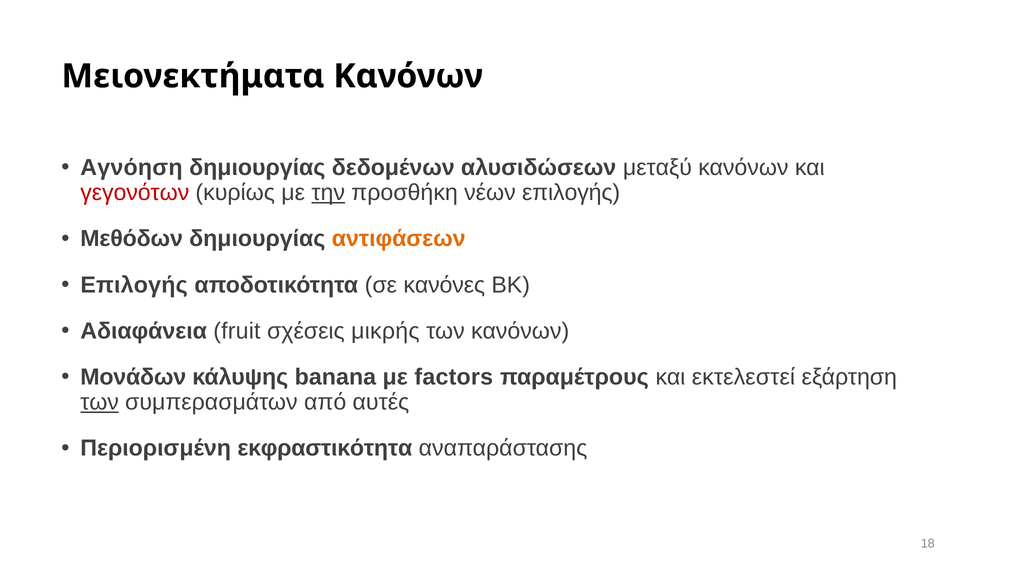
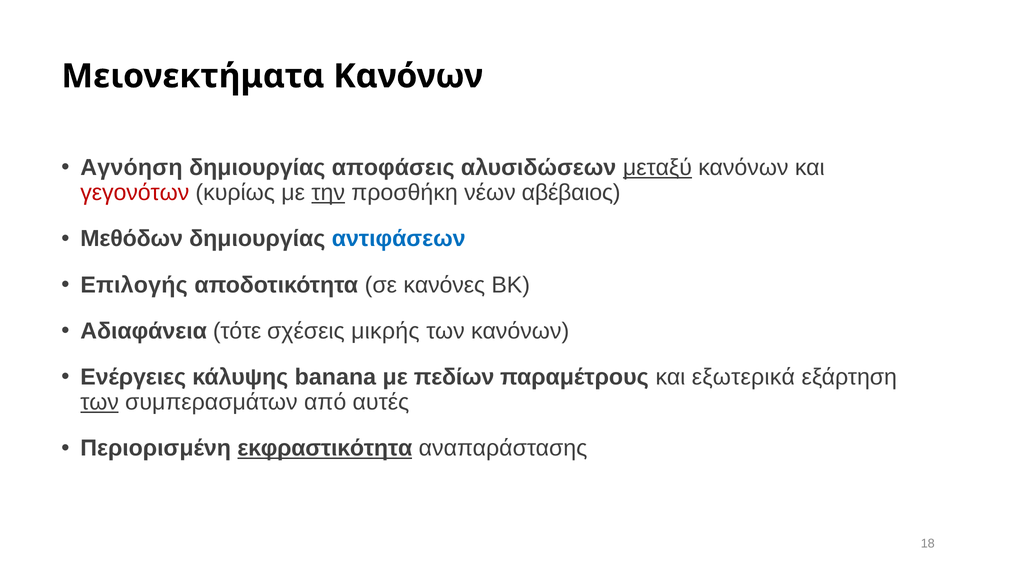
δεδομένων: δεδομένων -> αποφάσεις
μεταξύ underline: none -> present
νέων επιλογής: επιλογής -> αβέβαιος
αντιφάσεων colour: orange -> blue
fruit: fruit -> τότε
Μονάδων: Μονάδων -> Ενέργειες
factors: factors -> πεδίων
εκτελεστεί: εκτελεστεί -> εξωτερικά
εκφραστικότητα underline: none -> present
